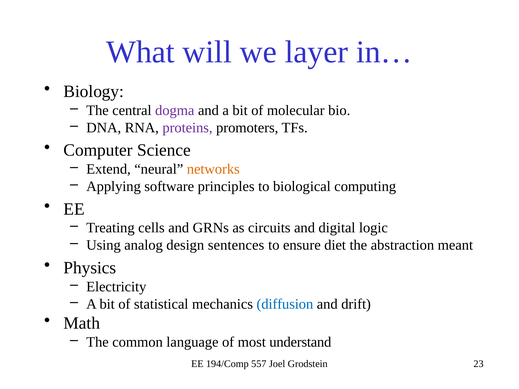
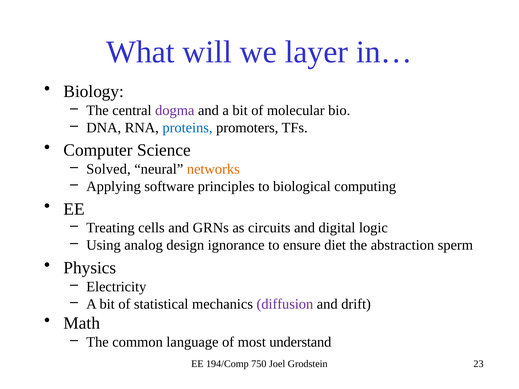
proteins colour: purple -> blue
Extend: Extend -> Solved
sentences: sentences -> ignorance
meant: meant -> sperm
diffusion colour: blue -> purple
557: 557 -> 750
